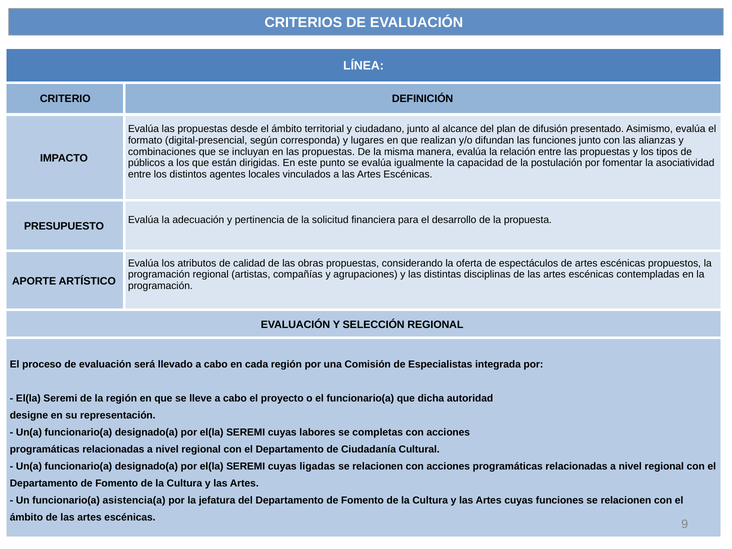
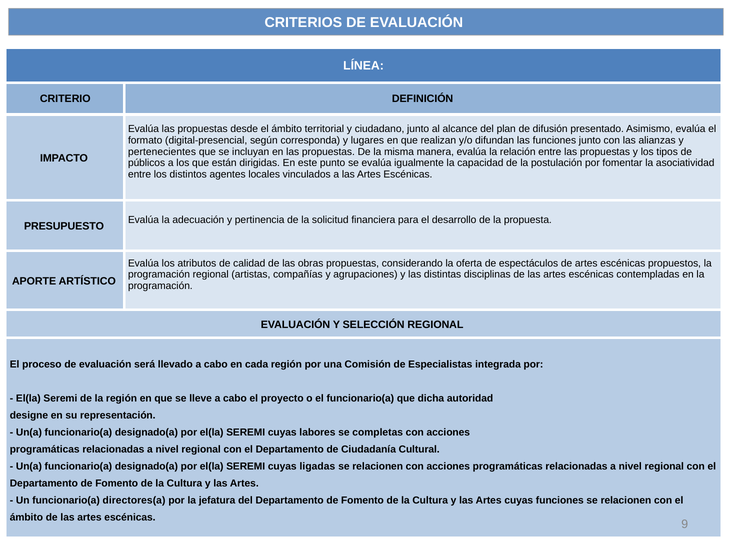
combinaciones: combinaciones -> pertenecientes
asistencia(a: asistencia(a -> directores(a
